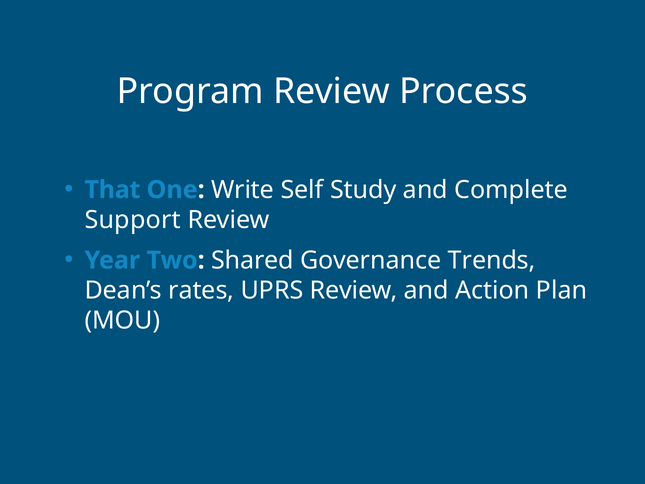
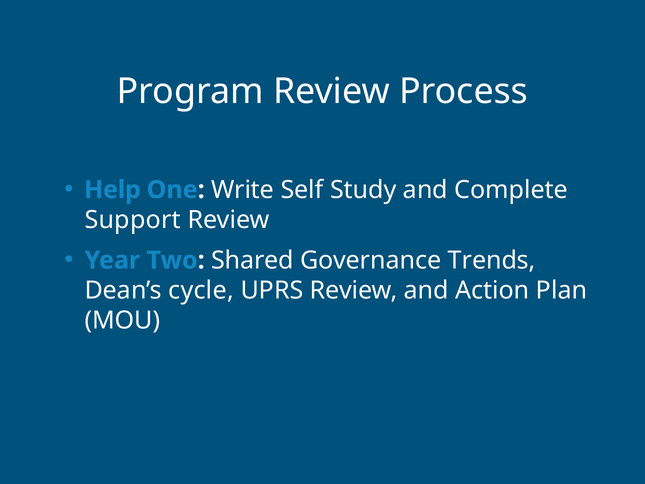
That: That -> Help
rates: rates -> cycle
